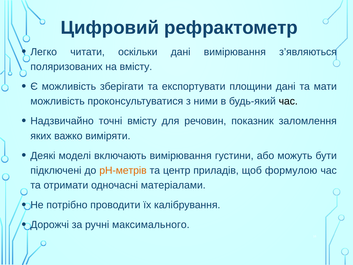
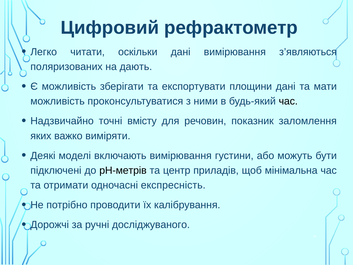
на вмісту: вмісту -> дають
рН-метрів colour: orange -> black
формулою: формулою -> мінімальна
матеріалами: матеріалами -> експресність
максимального: максимального -> досліджуваного
